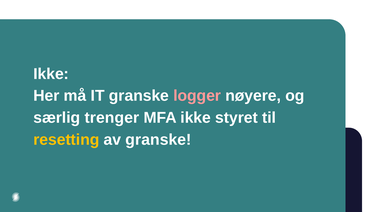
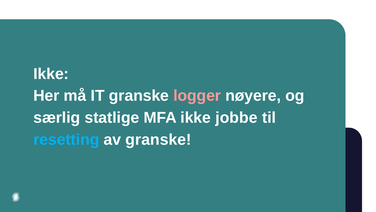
trenger: trenger -> statlige
styret: styret -> jobbe
resetting colour: yellow -> light blue
